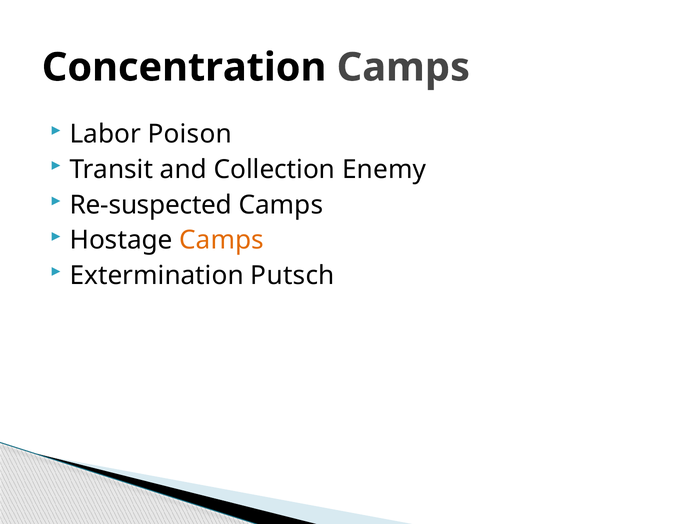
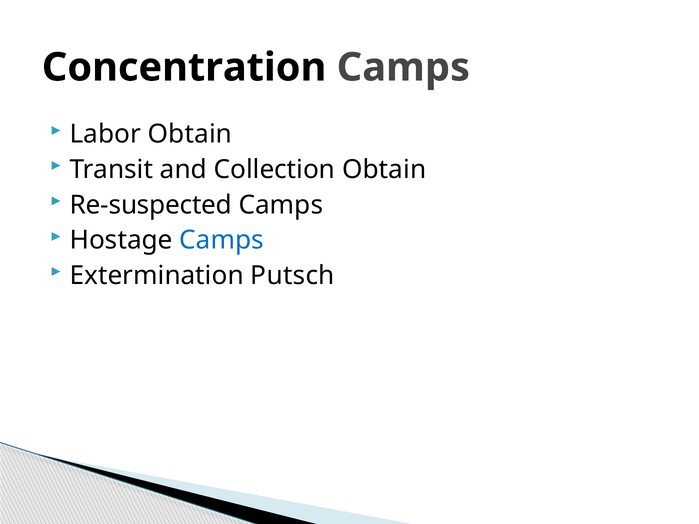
Labor Poison: Poison -> Obtain
Collection Enemy: Enemy -> Obtain
Camps at (222, 240) colour: orange -> blue
